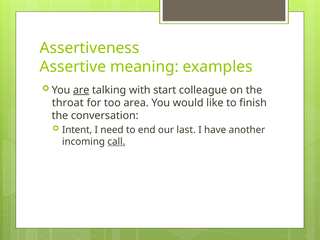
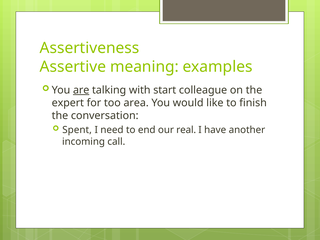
throat: throat -> expert
Intent: Intent -> Spent
last: last -> real
call underline: present -> none
